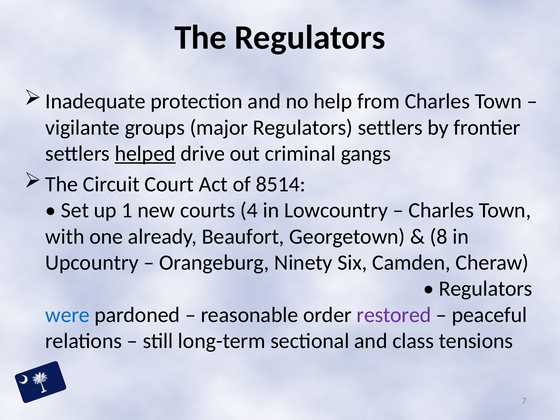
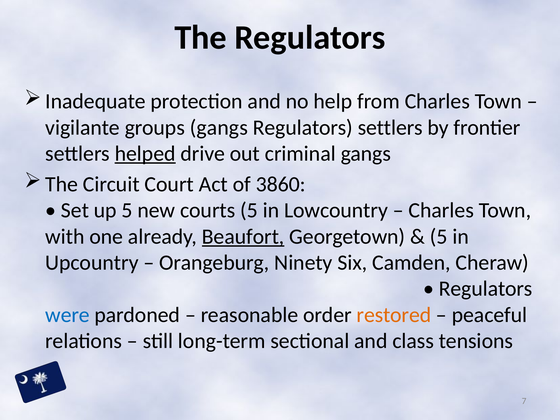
groups major: major -> gangs
8514: 8514 -> 3860
up 1: 1 -> 5
courts 4: 4 -> 5
Beaufort underline: none -> present
8 at (439, 236): 8 -> 5
restored colour: purple -> orange
